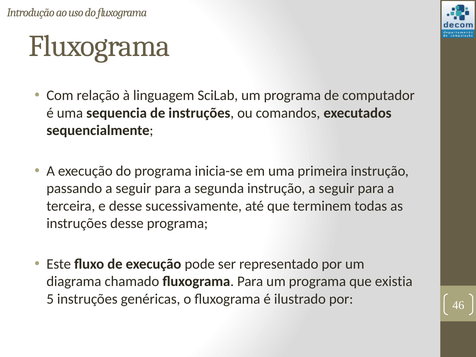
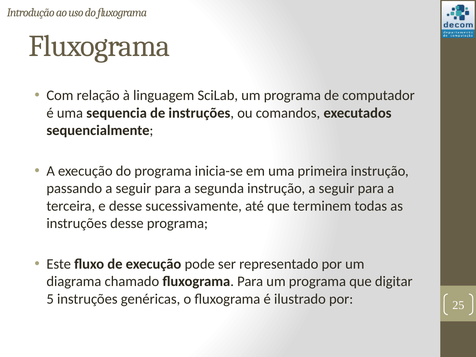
existia: existia -> digitar
46: 46 -> 25
